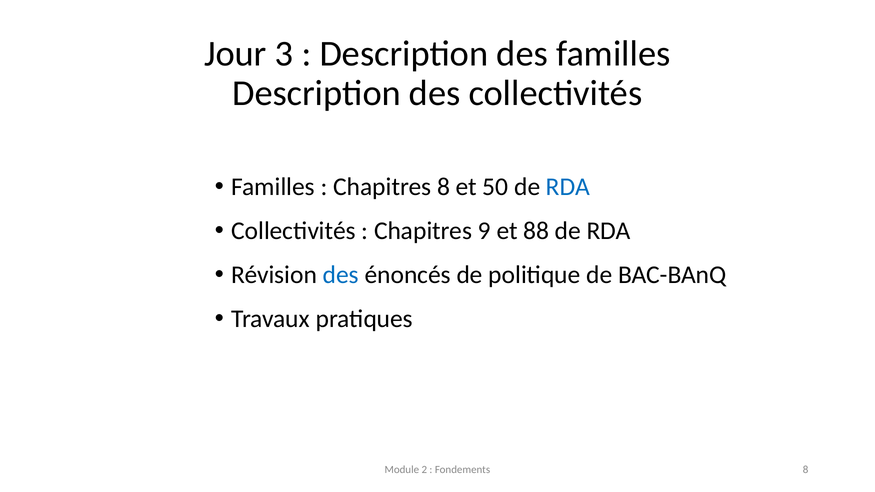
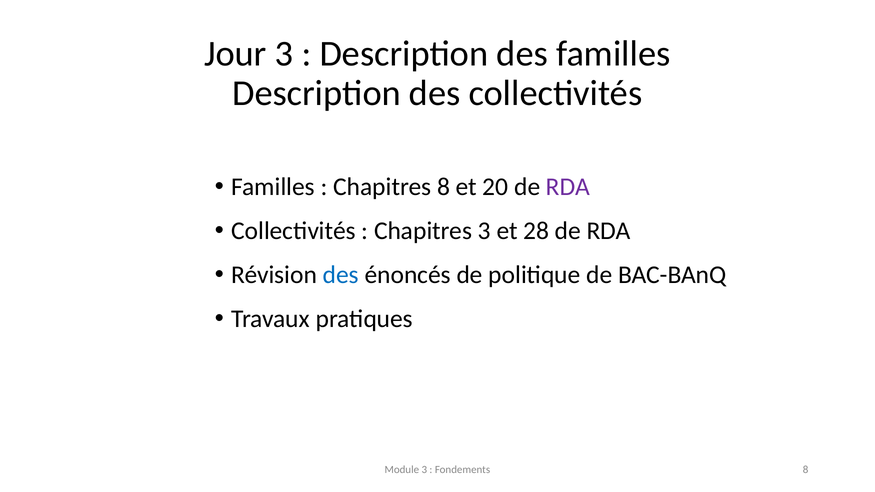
50: 50 -> 20
RDA at (568, 187) colour: blue -> purple
Chapitres 9: 9 -> 3
88: 88 -> 28
Module 2: 2 -> 3
